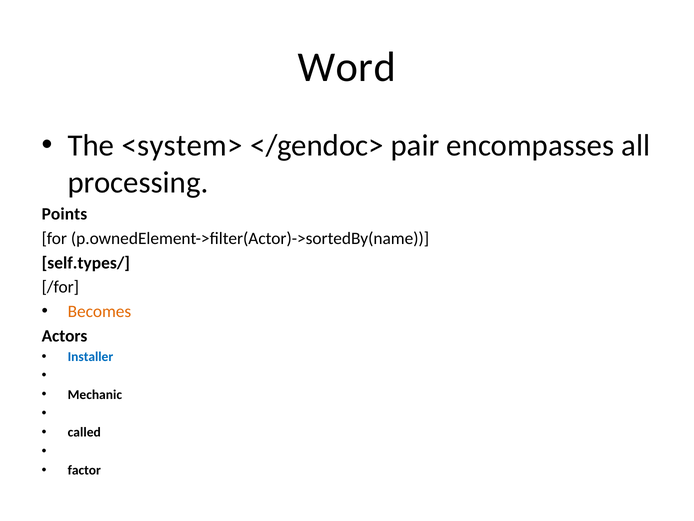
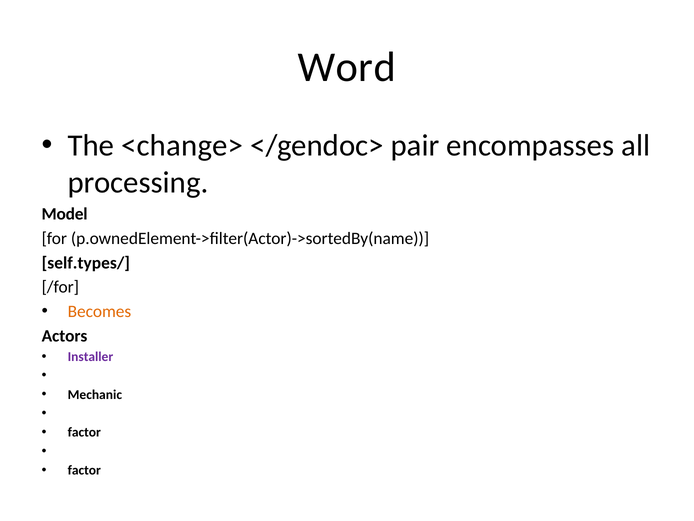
<system>: <system> -> <change>
Points: Points -> Model
Installer colour: blue -> purple
called at (84, 432): called -> factor
